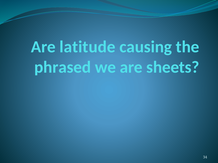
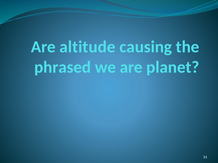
latitude: latitude -> altitude
sheets: sheets -> planet
